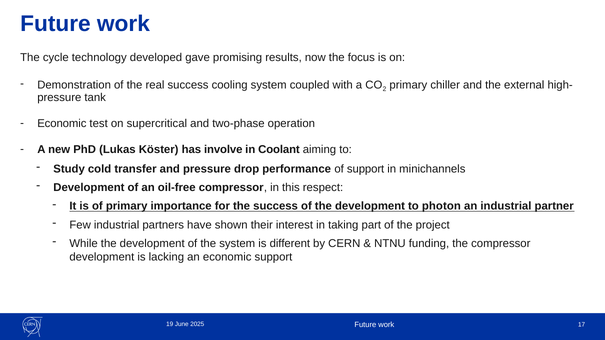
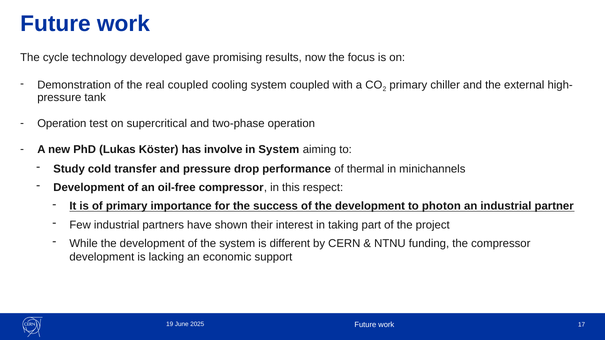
real success: success -> coupled
Economic at (62, 124): Economic -> Operation
in Coolant: Coolant -> System
of support: support -> thermal
